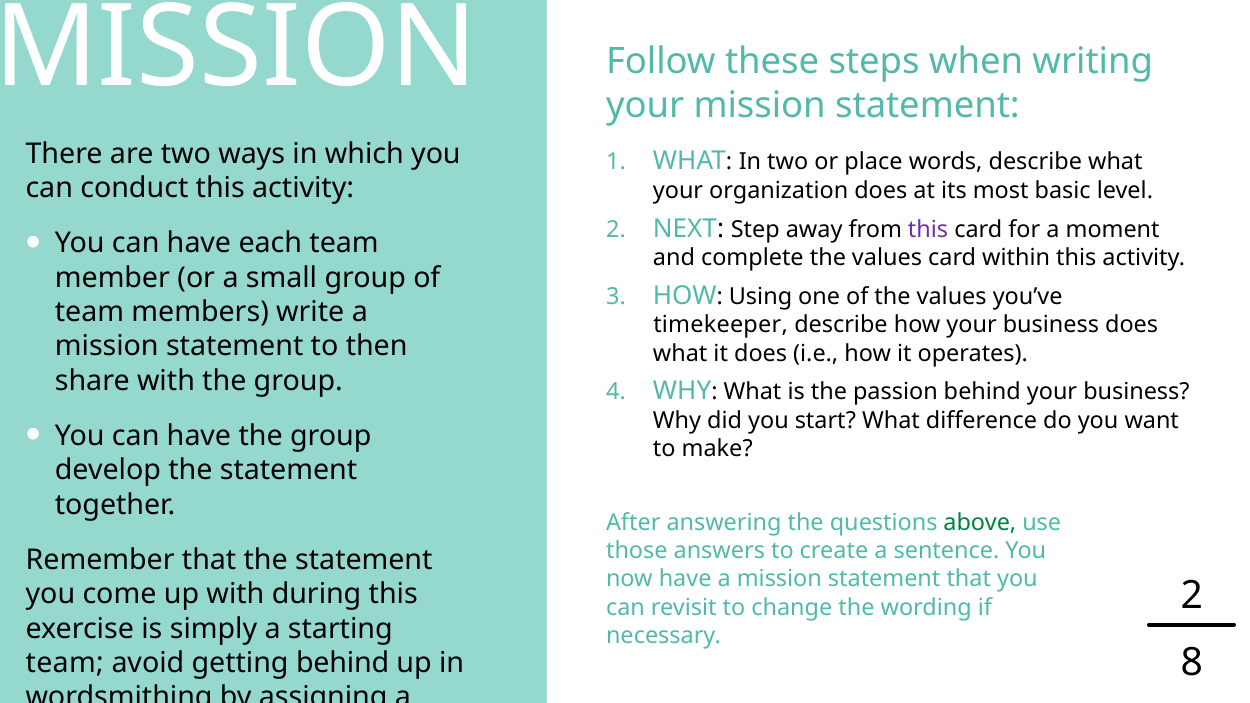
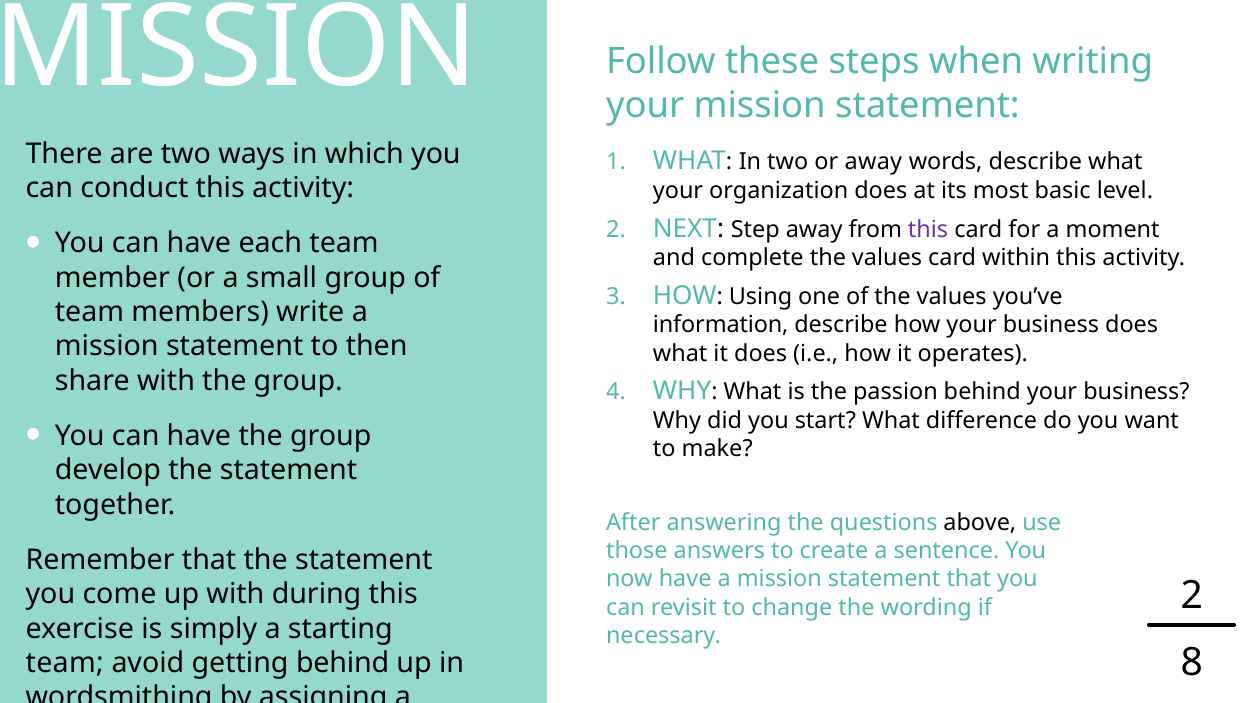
or place: place -> away
timekeeper at (721, 325): timekeeper -> information
above colour: green -> black
